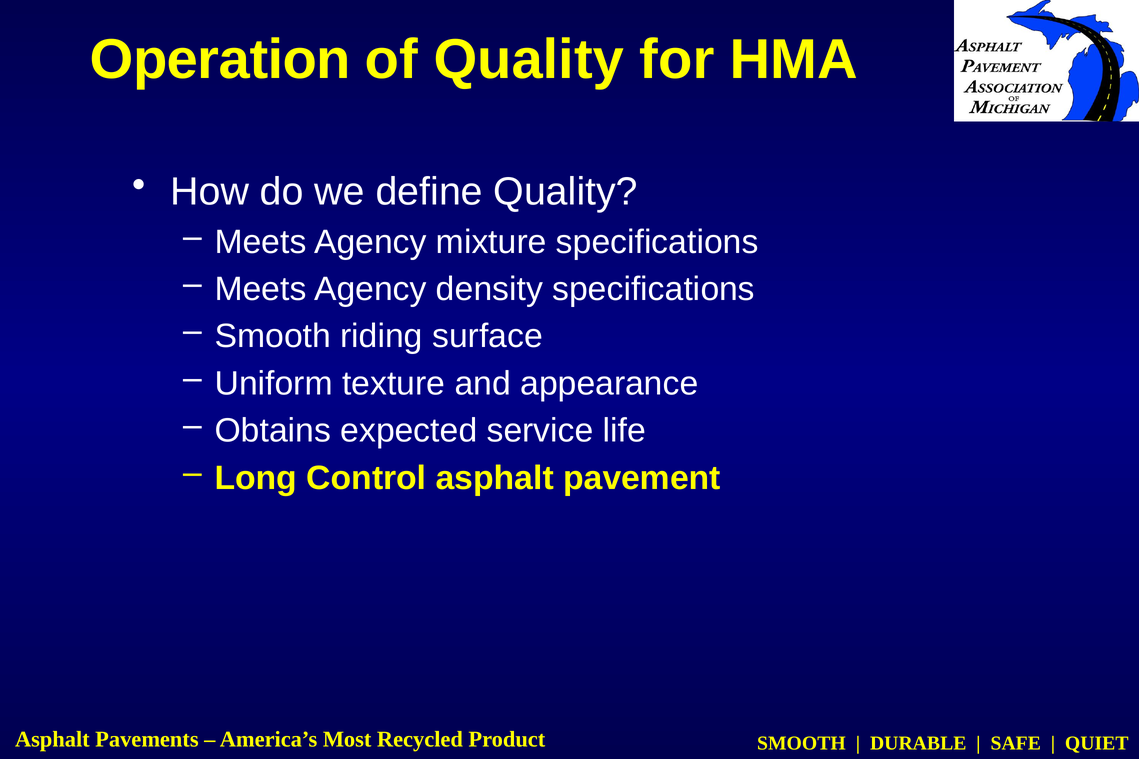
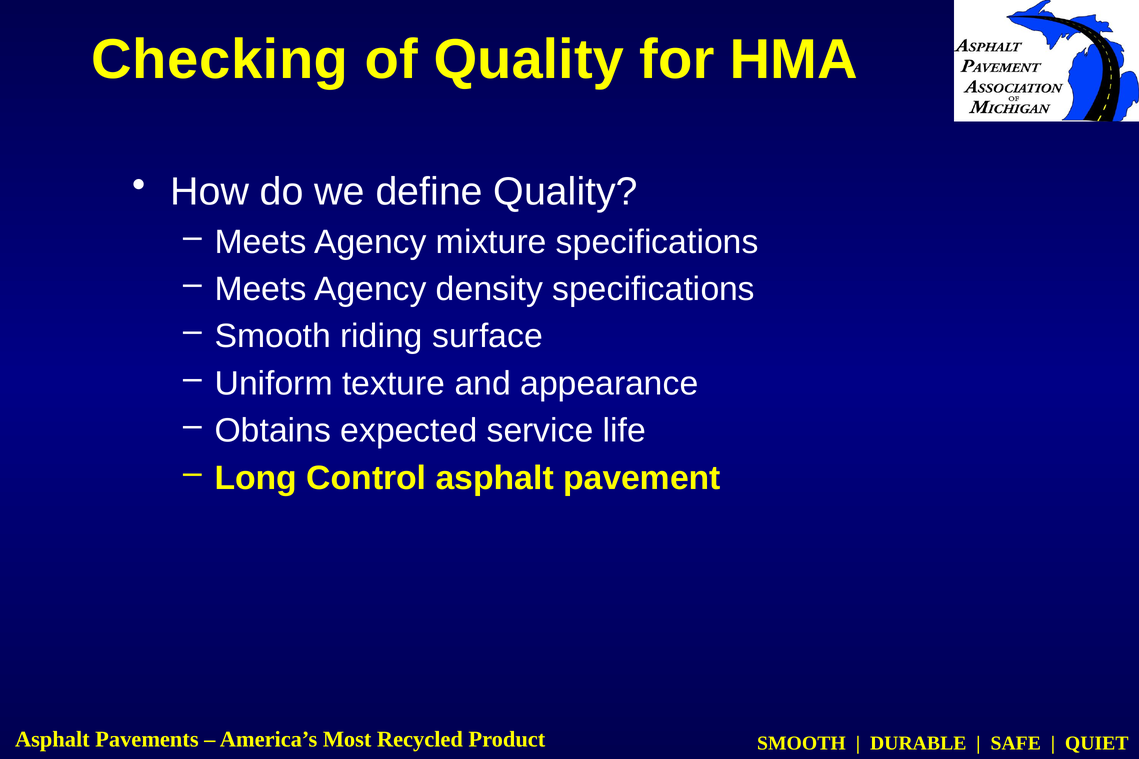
Operation: Operation -> Checking
